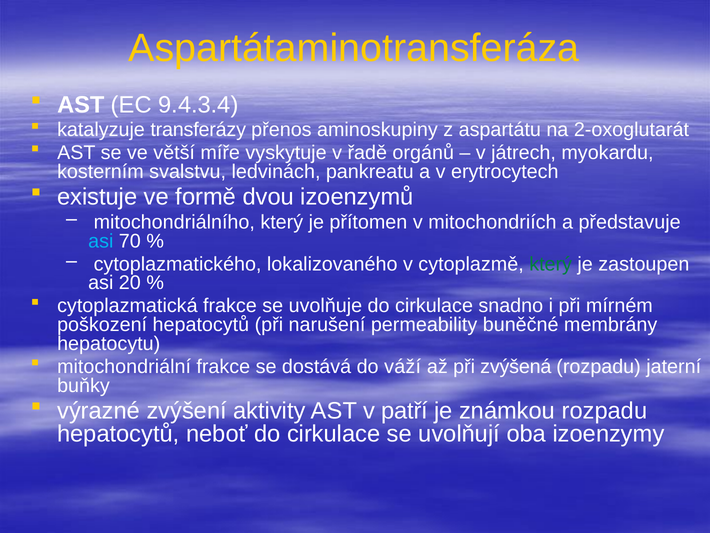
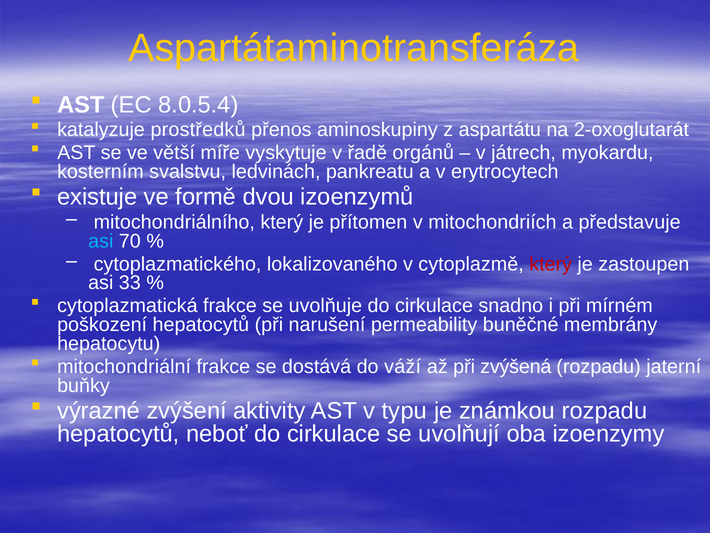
9.4.3.4: 9.4.3.4 -> 8.0.5.4
transferázy: transferázy -> prostředků
který at (551, 264) colour: green -> red
20: 20 -> 33
patří: patří -> typu
